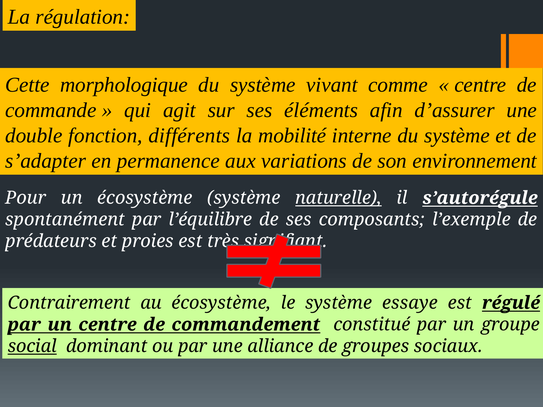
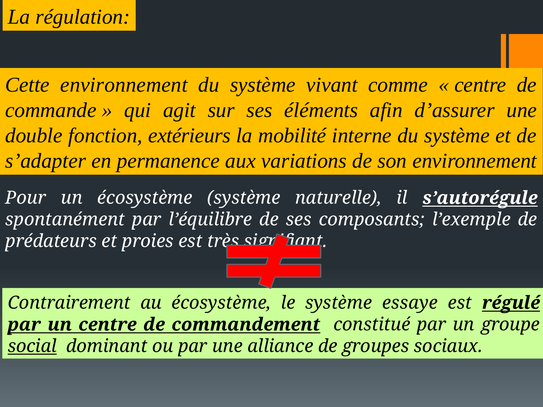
Cette morphologique: morphologique -> environnement
différents: différents -> extérieurs
naturelle underline: present -> none
